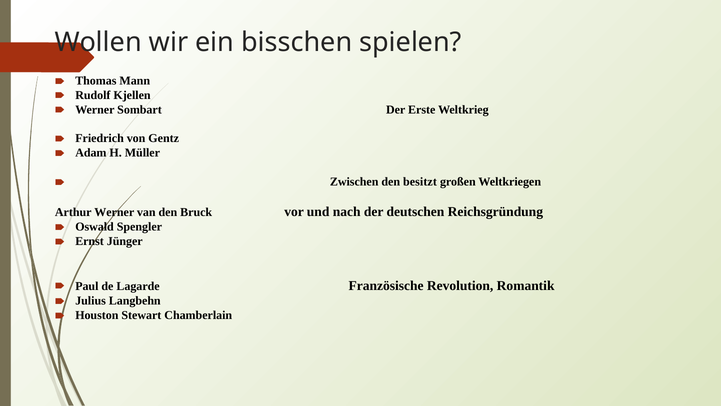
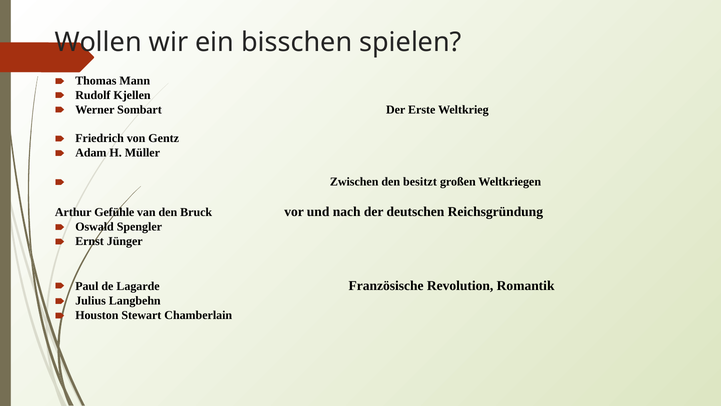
Arthur Werner: Werner -> Gefühle
